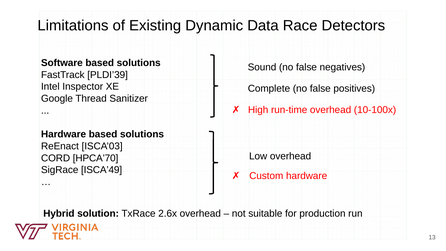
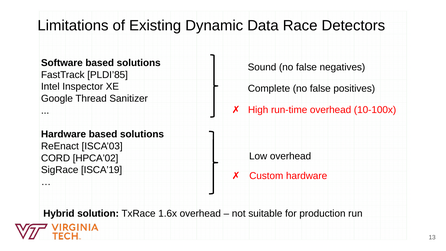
PLDI’39: PLDI’39 -> PLDI’85
HPCA’70: HPCA’70 -> HPCA’02
ISCA’49: ISCA’49 -> ISCA’19
2.6x: 2.6x -> 1.6x
